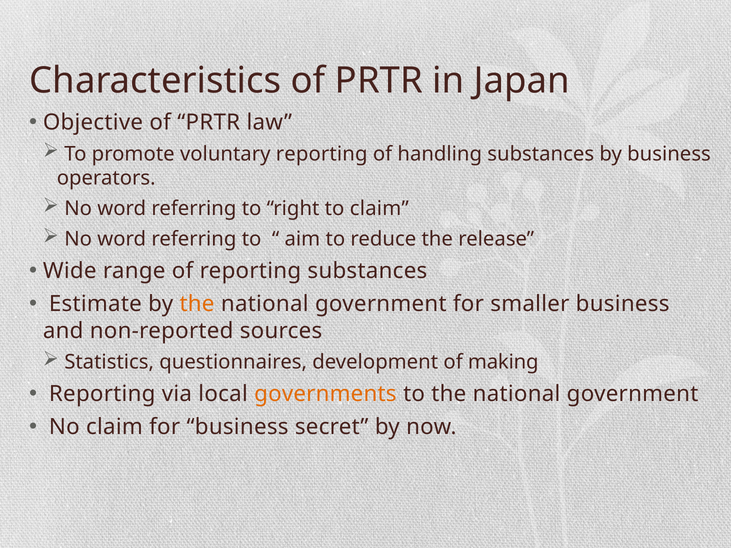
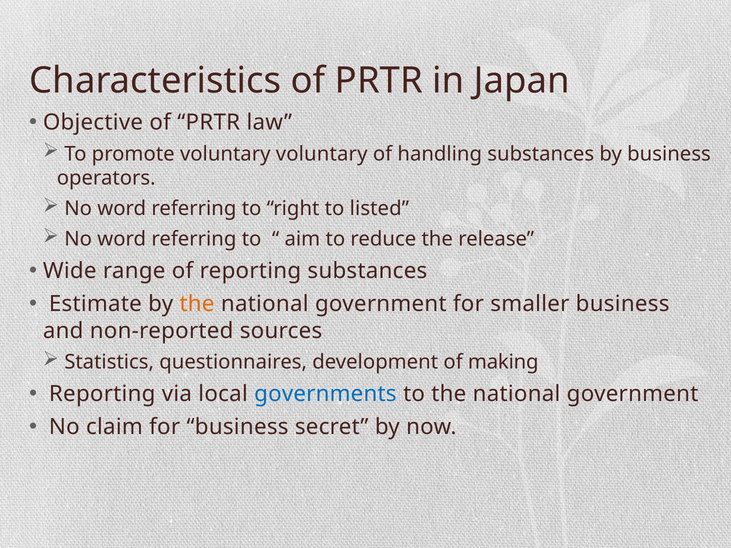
voluntary reporting: reporting -> voluntary
to claim: claim -> listed
governments colour: orange -> blue
